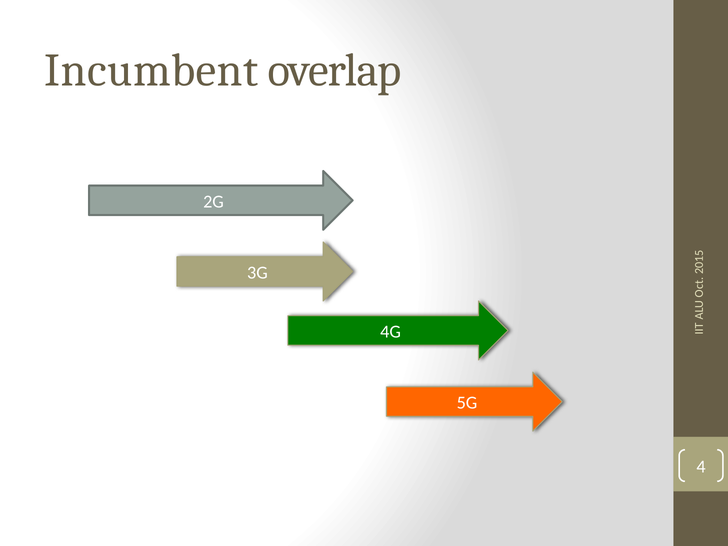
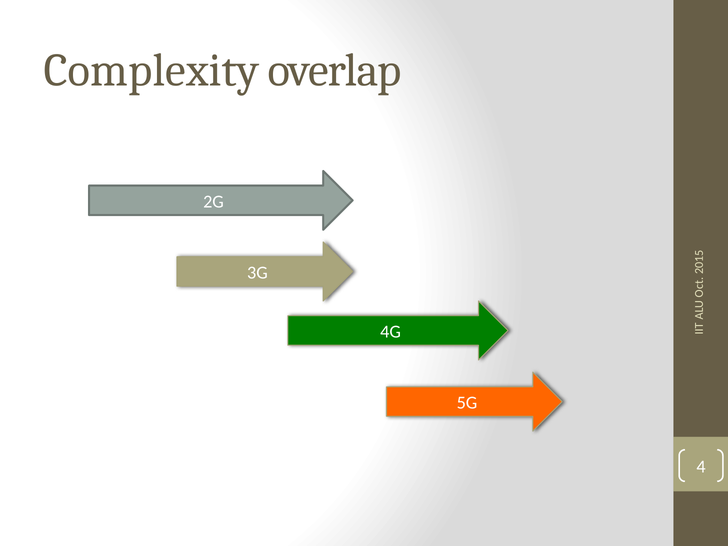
Incumbent: Incumbent -> Complexity
